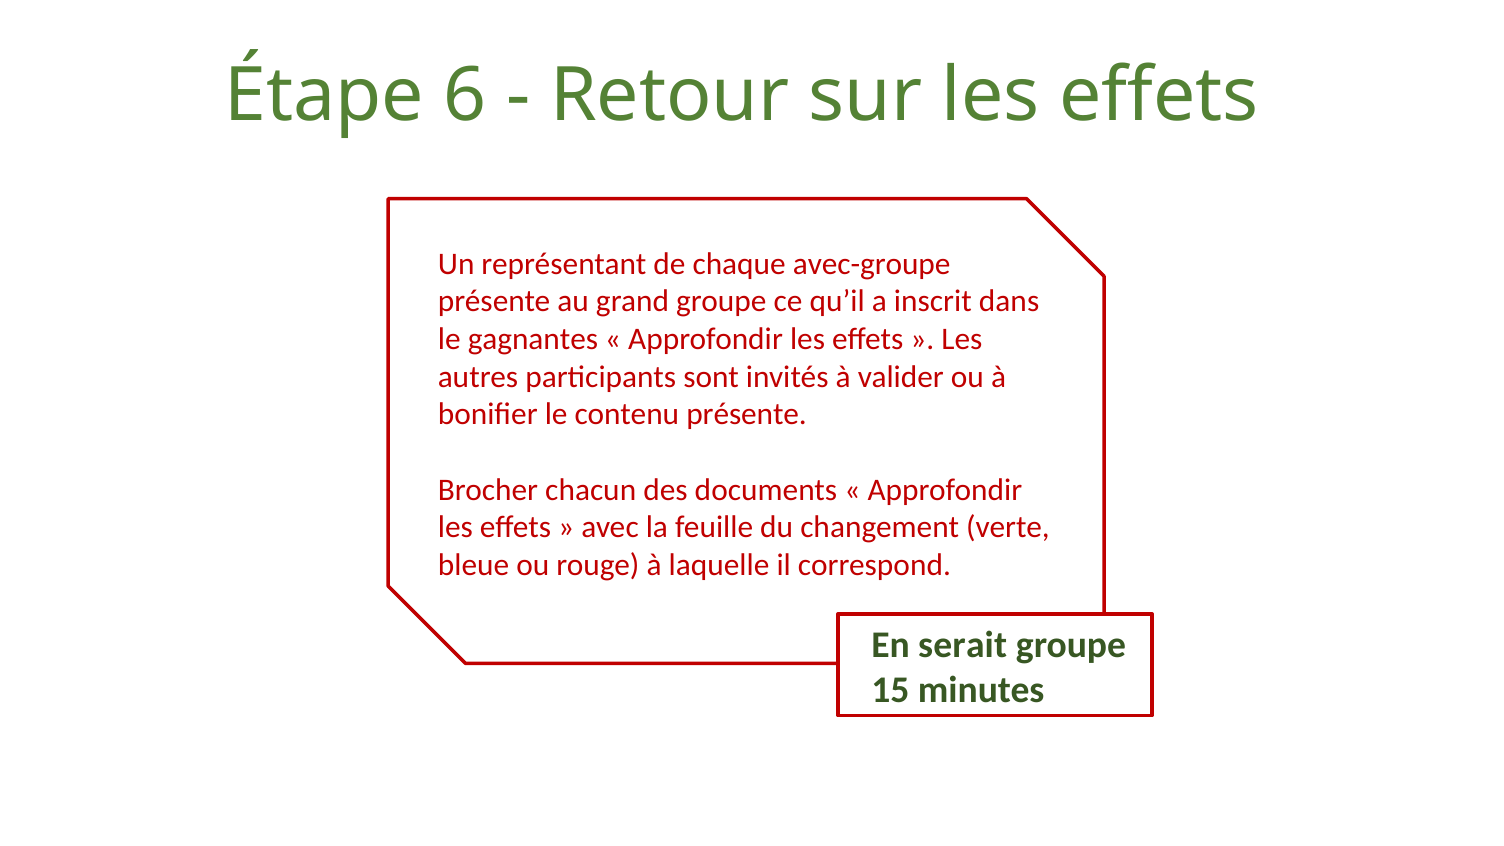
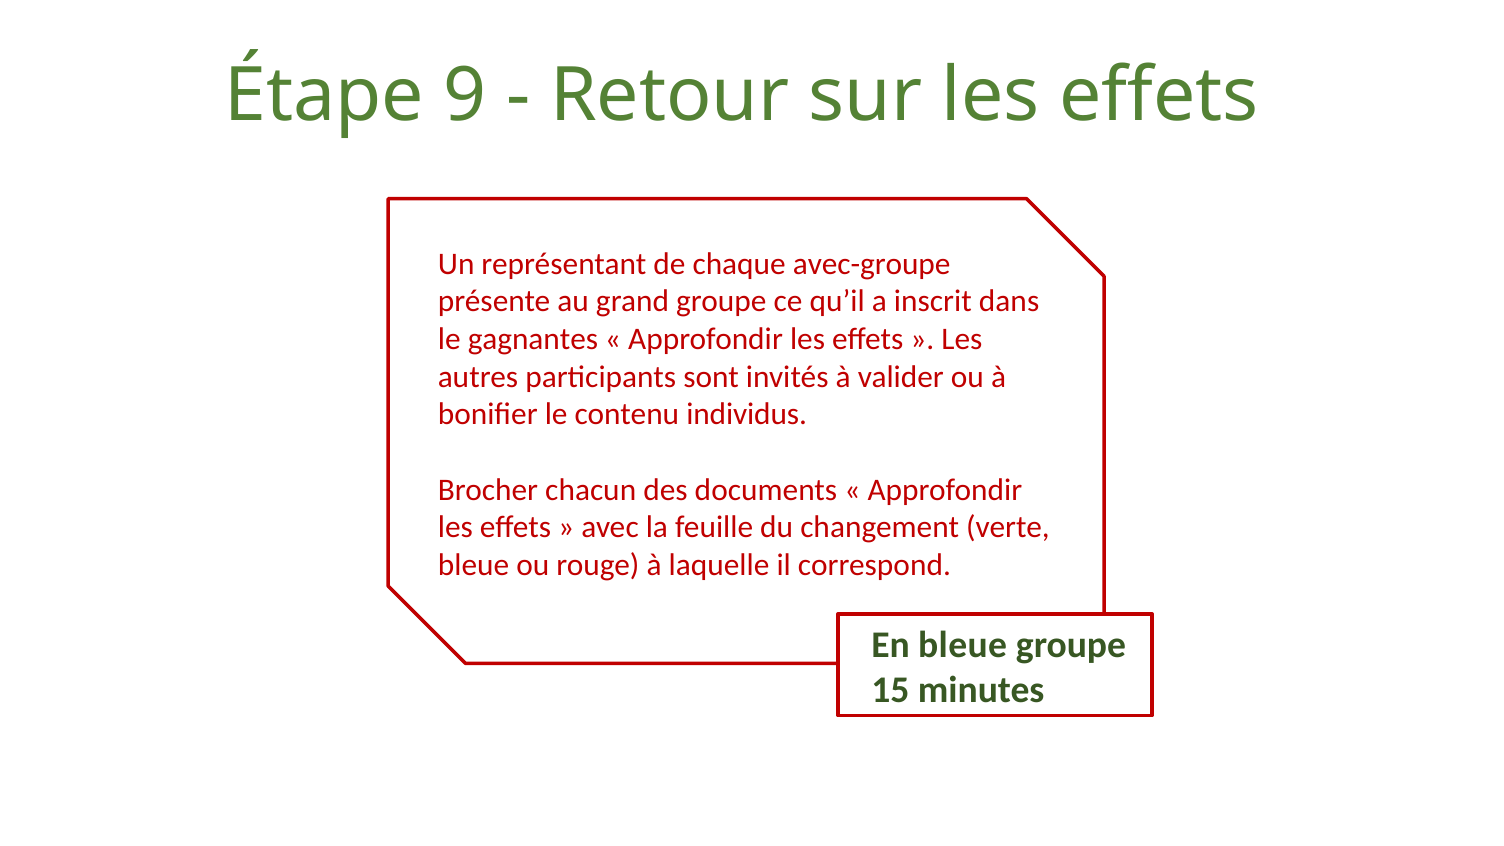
6: 6 -> 9
contenu présente: présente -> individus
En serait: serait -> bleue
